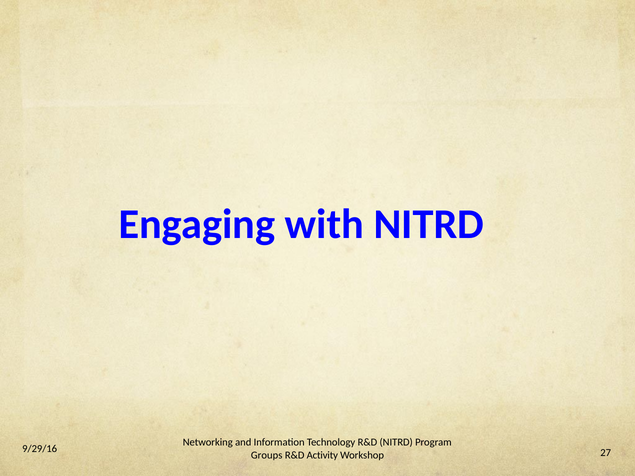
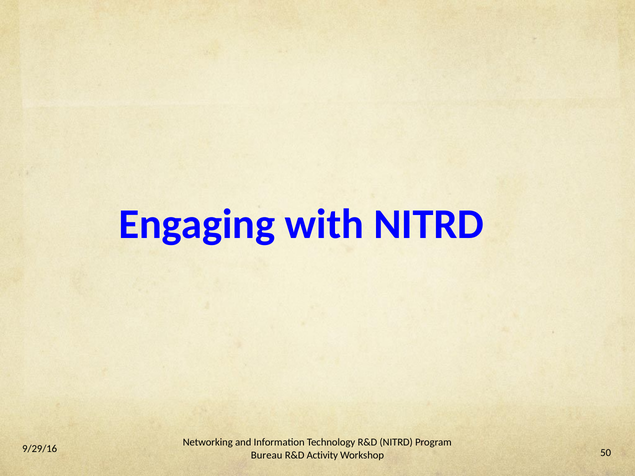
Groups: Groups -> Bureau
27: 27 -> 50
